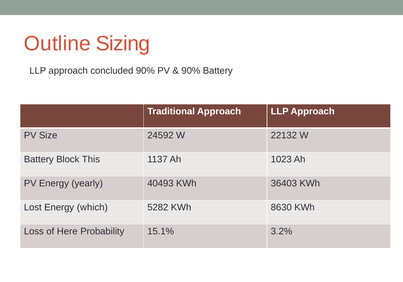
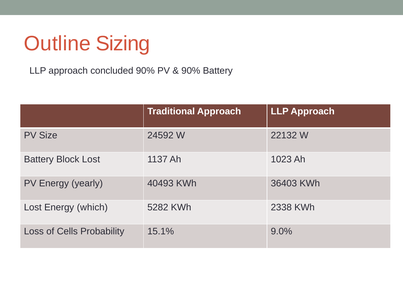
Block This: This -> Lost
8630: 8630 -> 2338
Here: Here -> Cells
3.2%: 3.2% -> 9.0%
